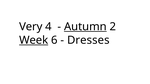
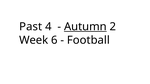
Very: Very -> Past
Week underline: present -> none
Dresses: Dresses -> Football
